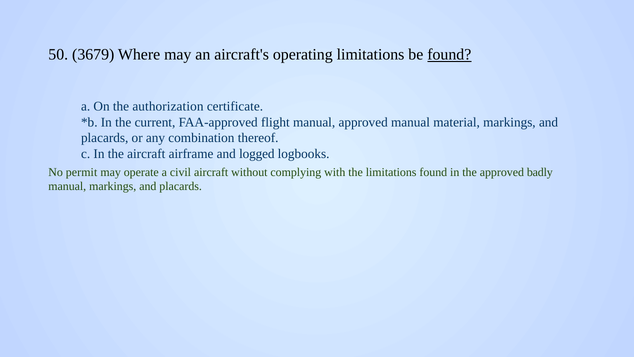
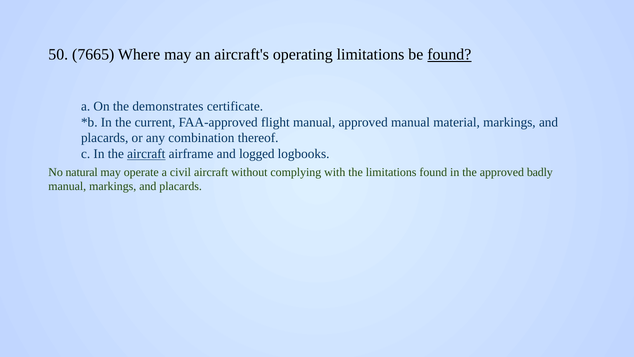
3679: 3679 -> 7665
authorization: authorization -> demonstrates
aircraft at (146, 154) underline: none -> present
permit: permit -> natural
